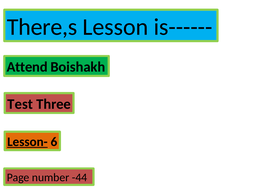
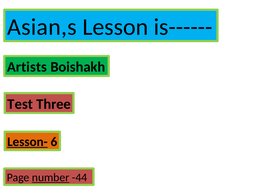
There,s: There,s -> Asian,s
Attend: Attend -> Artists
number underline: none -> present
